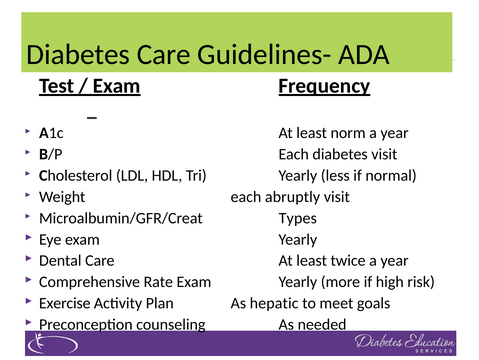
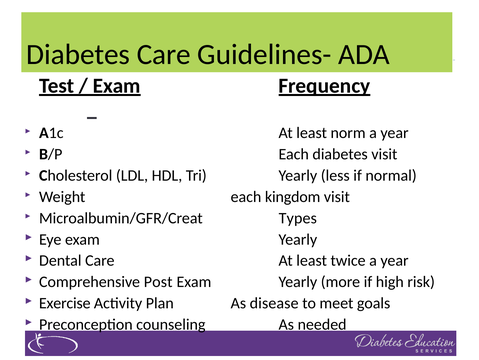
abruptly: abruptly -> kingdom
Rate: Rate -> Post
hepatic: hepatic -> disease
